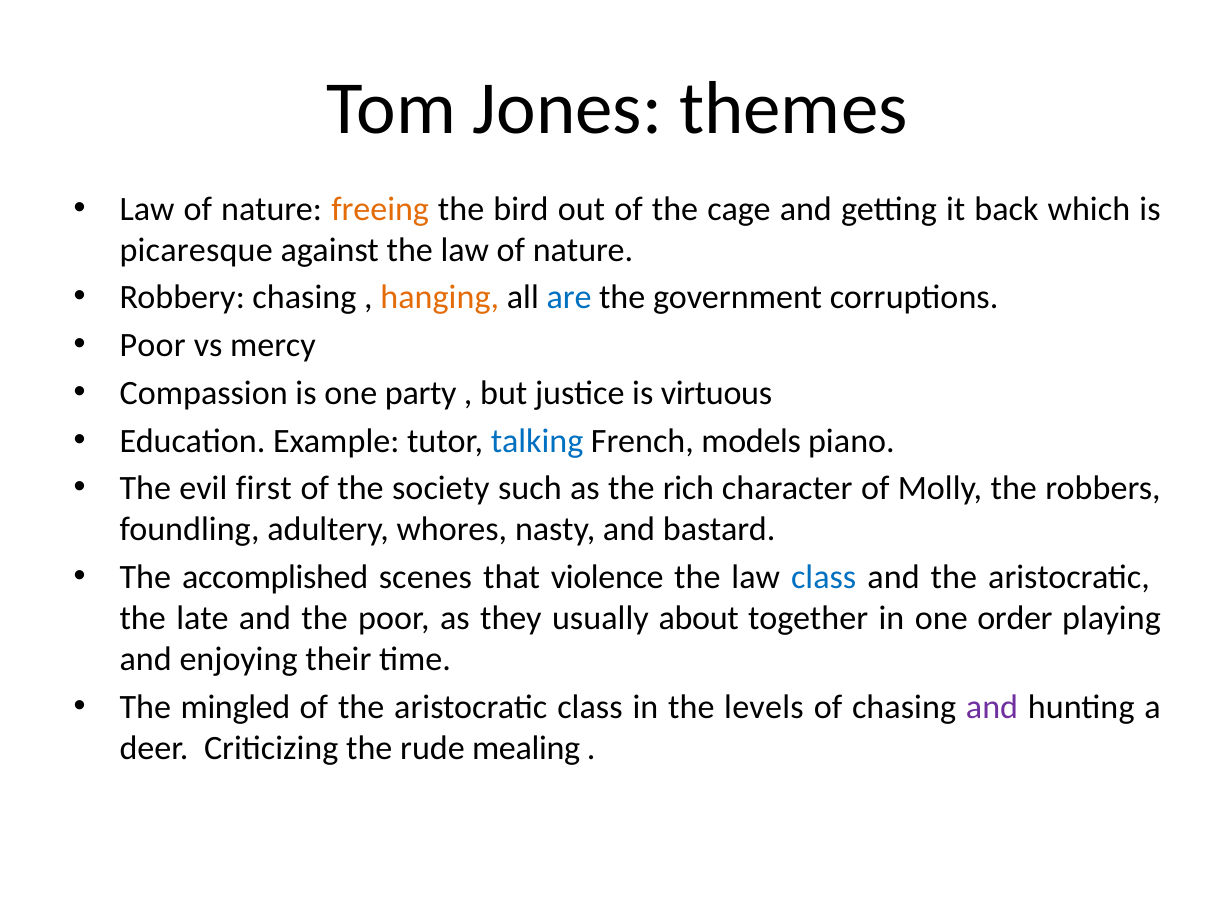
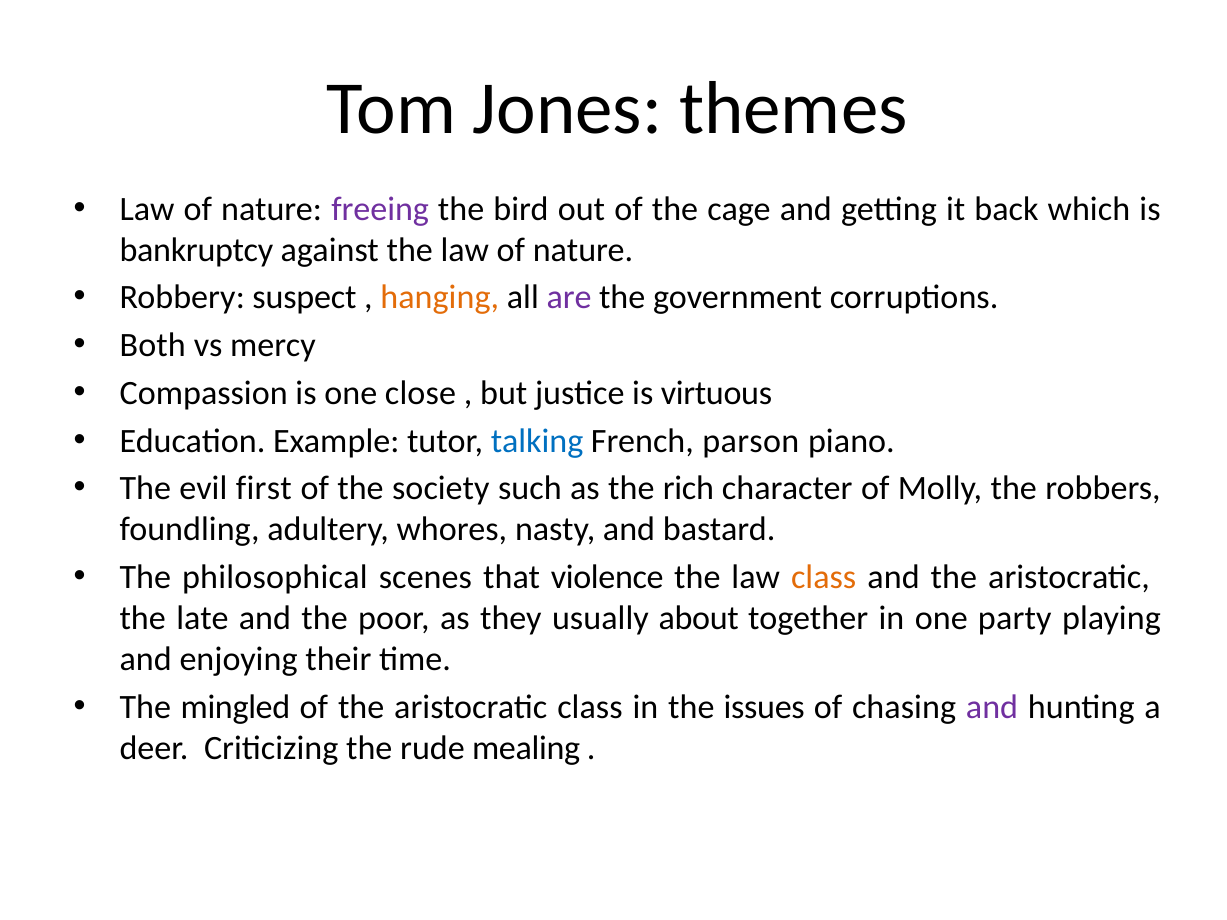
freeing colour: orange -> purple
picaresque: picaresque -> bankruptcy
Robbery chasing: chasing -> suspect
are colour: blue -> purple
Poor at (153, 345): Poor -> Both
party: party -> close
models: models -> parson
accomplished: accomplished -> philosophical
class at (824, 578) colour: blue -> orange
order: order -> party
levels: levels -> issues
